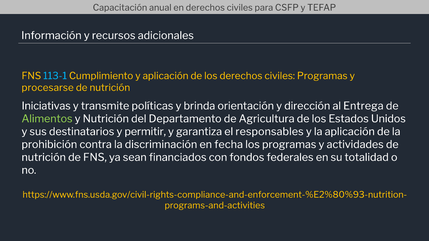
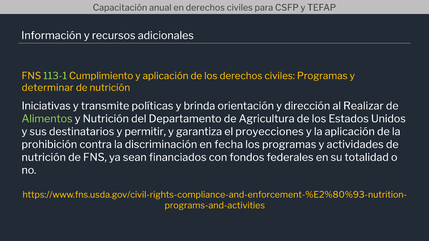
113-1 colour: light blue -> light green
procesarse: procesarse -> determinar
Entrega: Entrega -> Realizar
responsables: responsables -> proyecciones
